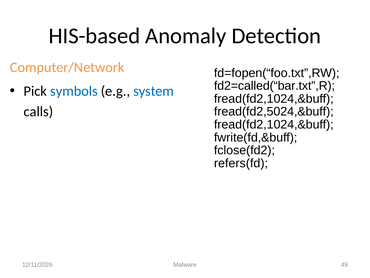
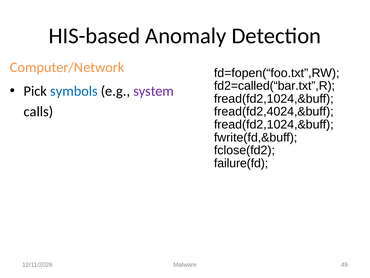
system colour: blue -> purple
fread(fd2,5024,&buff: fread(fd2,5024,&buff -> fread(fd2,4024,&buff
refers(fd: refers(fd -> failure(fd
